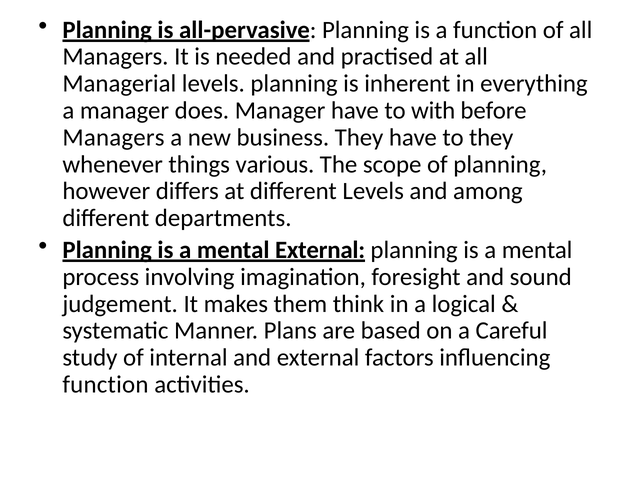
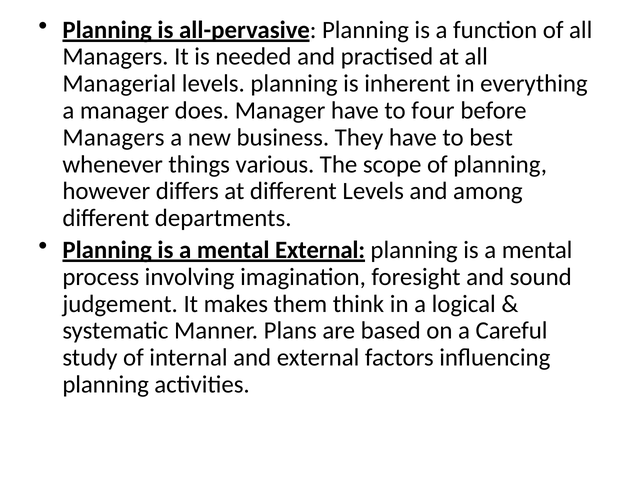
with: with -> four
to they: they -> best
function at (105, 385): function -> planning
